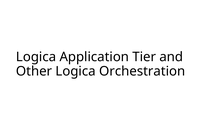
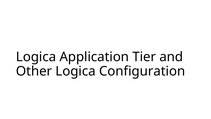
Orchestration: Orchestration -> Configuration
